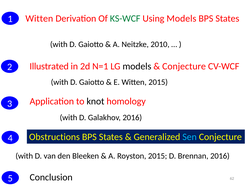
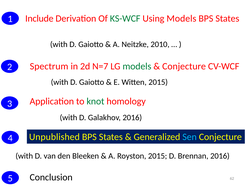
Witten at (39, 19): Witten -> Include
Illustrated: Illustrated -> Spectrum
N=1: N=1 -> N=7
models at (137, 66) colour: black -> green
knot colour: black -> green
Obstructions: Obstructions -> Unpublished
